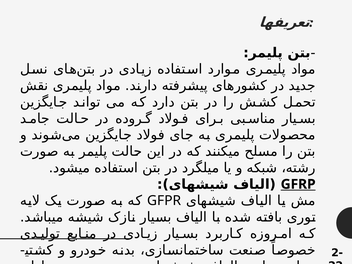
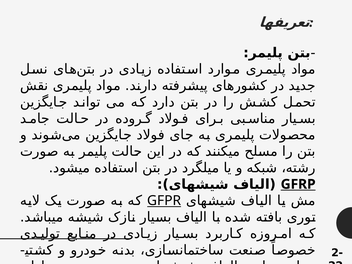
GFPR underline: none -> present
